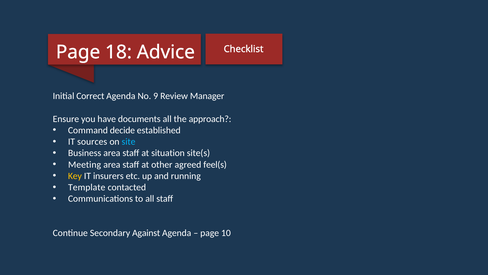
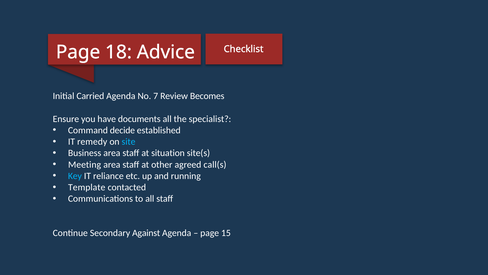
Correct: Correct -> Carried
9: 9 -> 7
Manager: Manager -> Becomes
approach: approach -> specialist
sources: sources -> remedy
feel(s: feel(s -> call(s
Key colour: yellow -> light blue
insurers: insurers -> reliance
10: 10 -> 15
